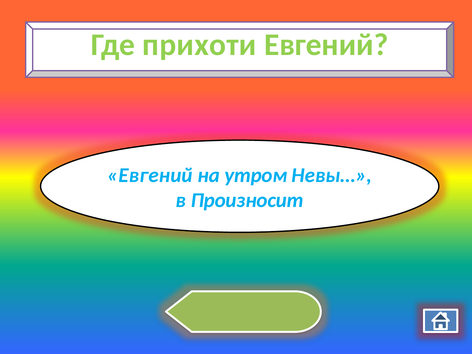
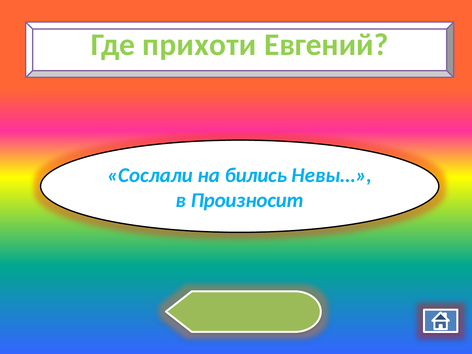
Евгений at (150, 175): Евгений -> Сослали
утром: утром -> бились
